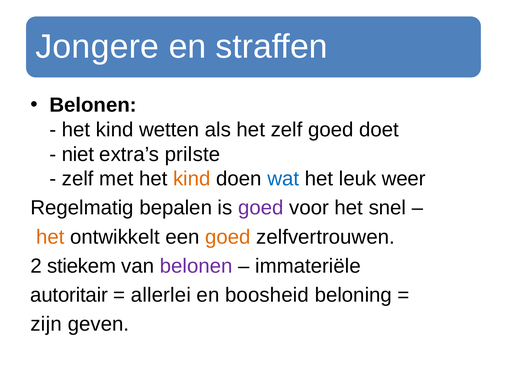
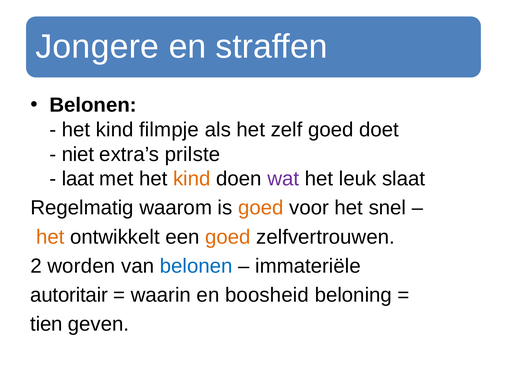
wetten: wetten -> filmpje
zelf at (78, 178): zelf -> laat
wat colour: blue -> purple
weer: weer -> slaat
bepalen: bepalen -> waarom
goed at (261, 207) colour: purple -> orange
stiekem: stiekem -> worden
belonen at (196, 266) colour: purple -> blue
allerlei: allerlei -> waarin
zijn: zijn -> tien
